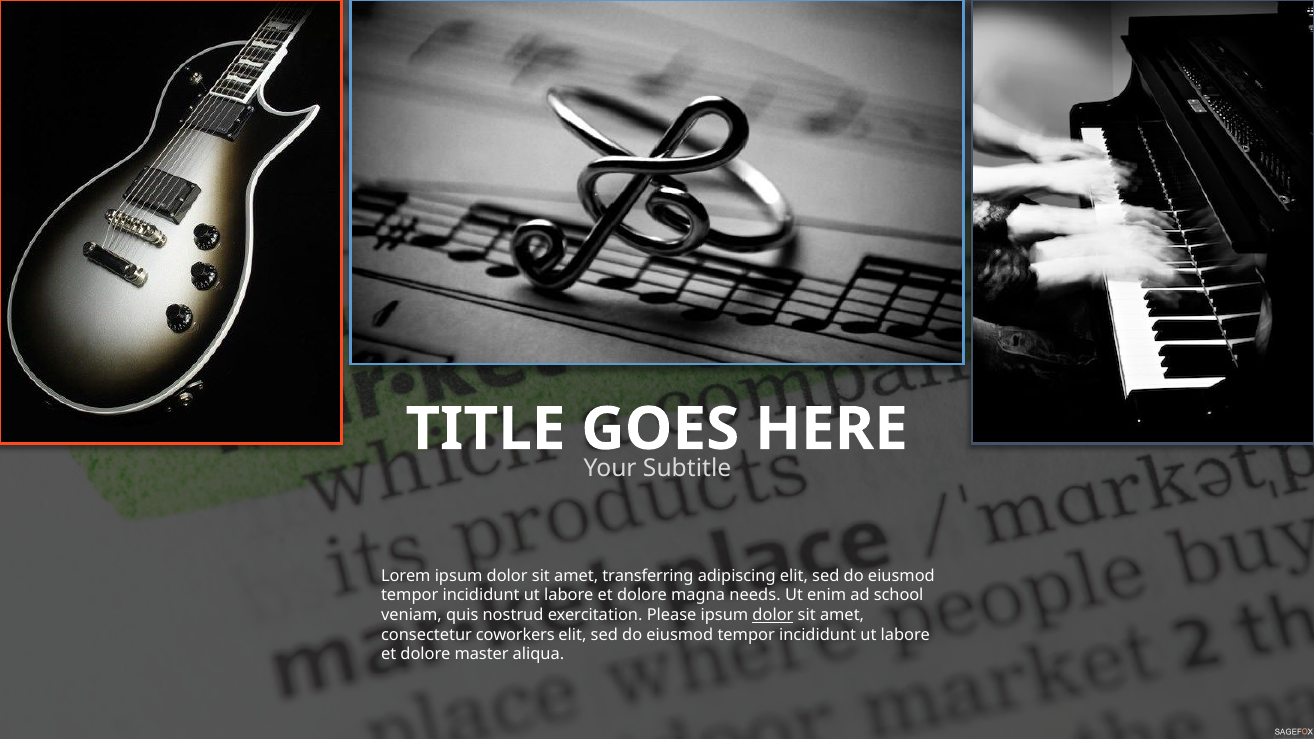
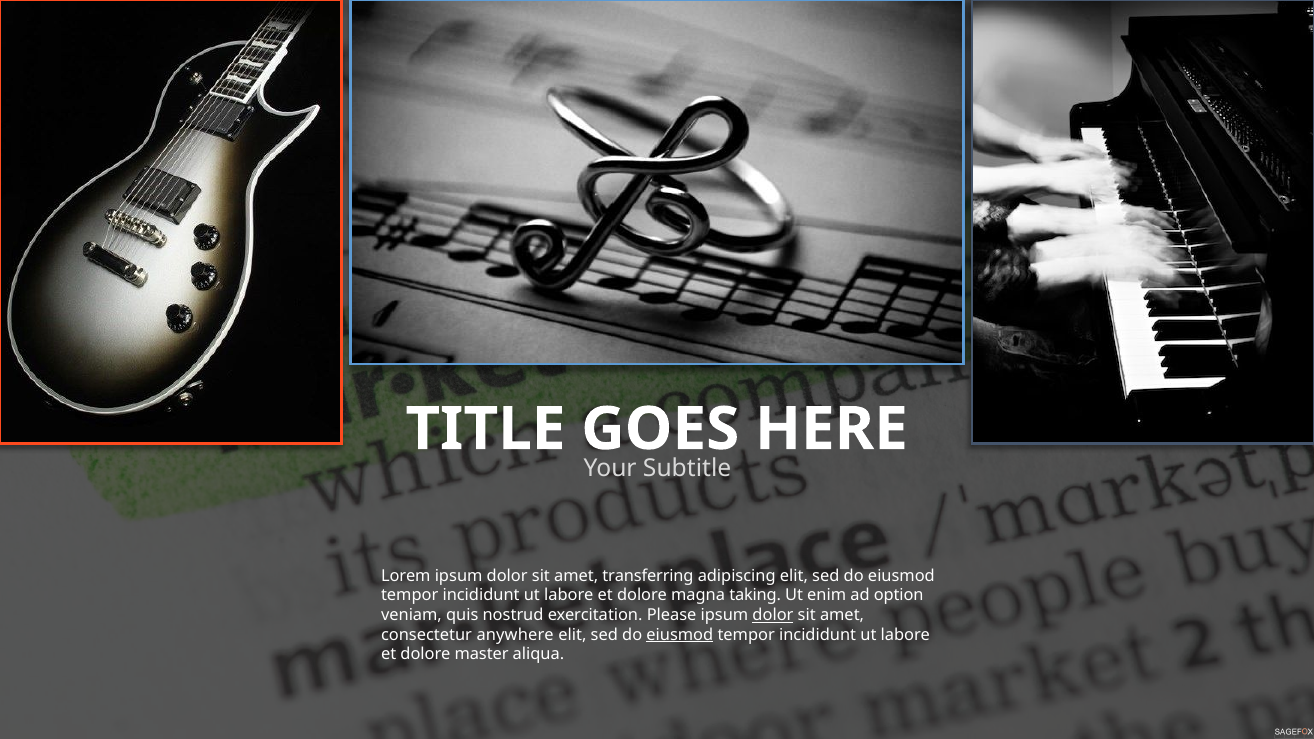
needs: needs -> taking
school: school -> option
coworkers: coworkers -> anywhere
eiusmod at (680, 635) underline: none -> present
